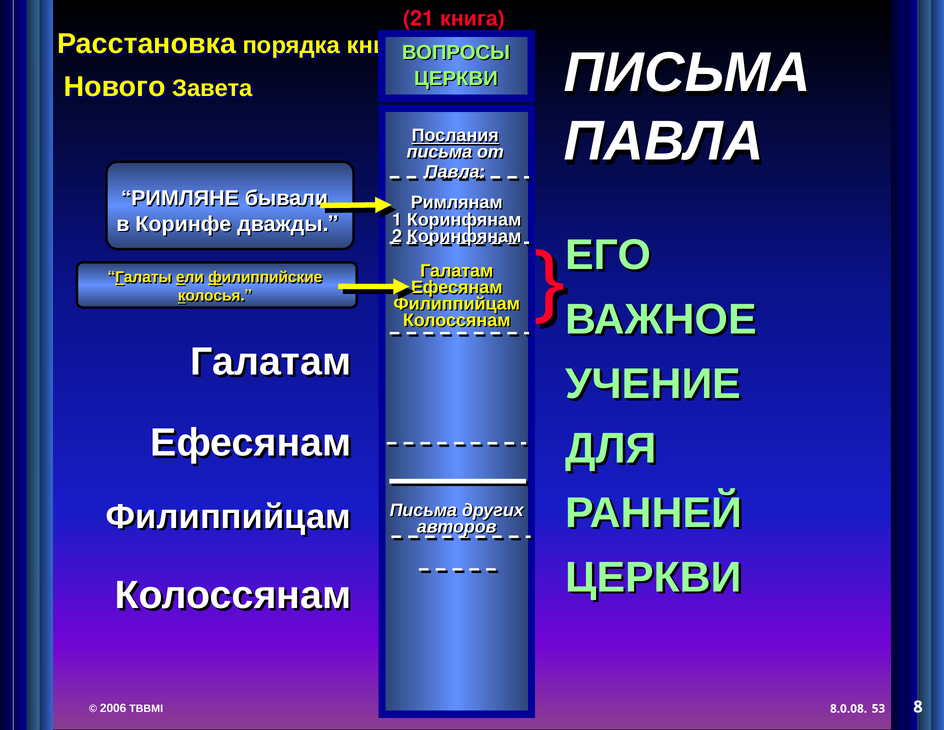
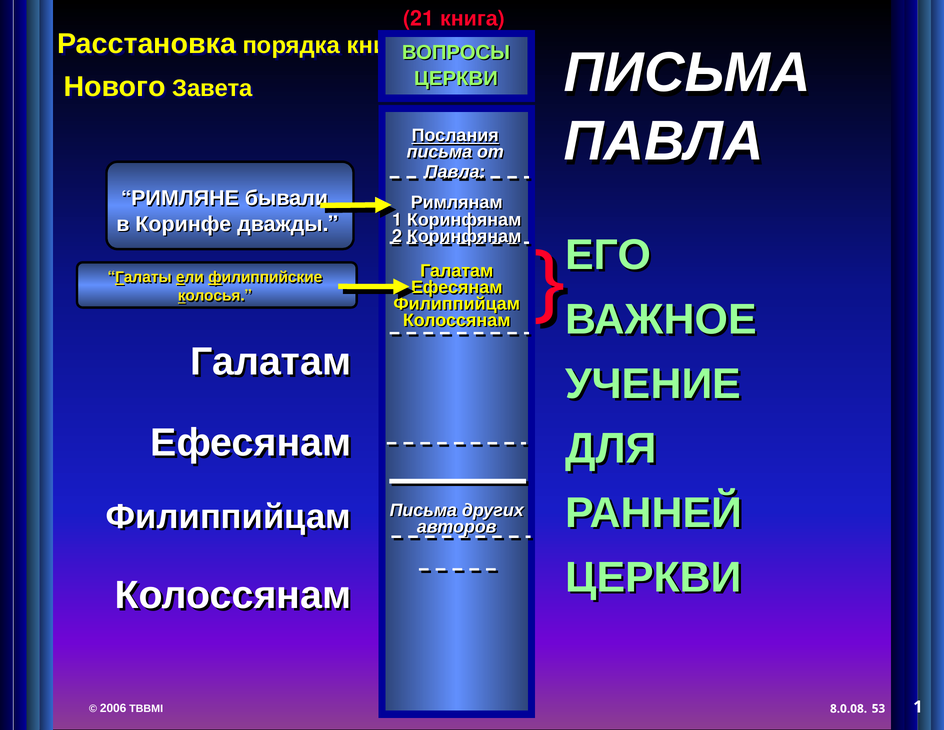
53 8: 8 -> 1
